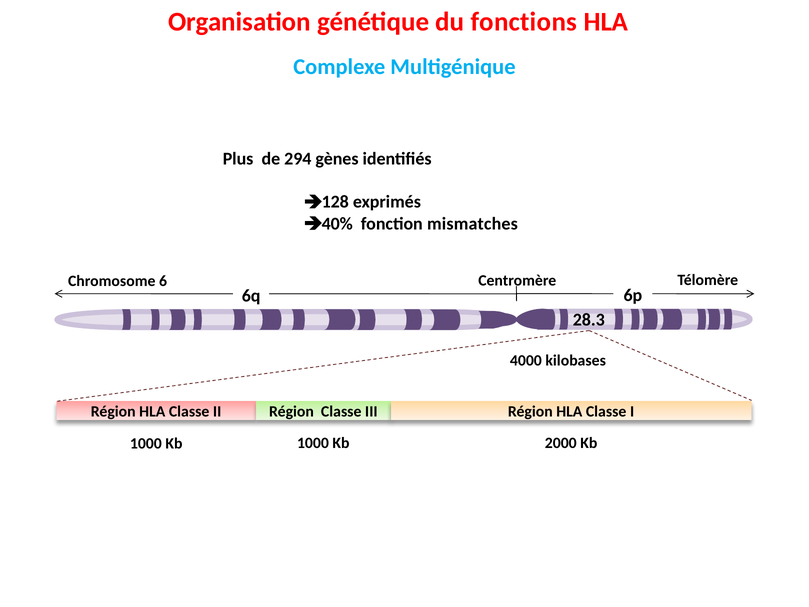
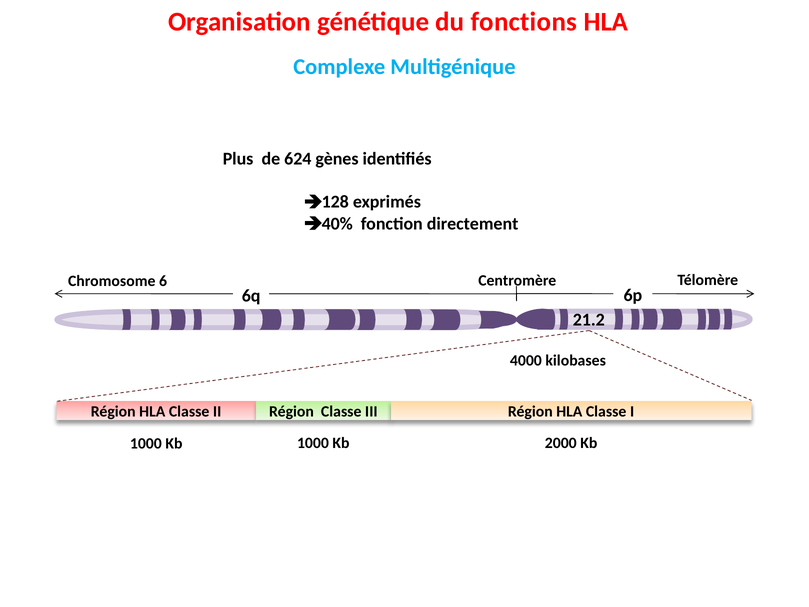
294: 294 -> 624
mismatches: mismatches -> directement
28.3: 28.3 -> 21.2
